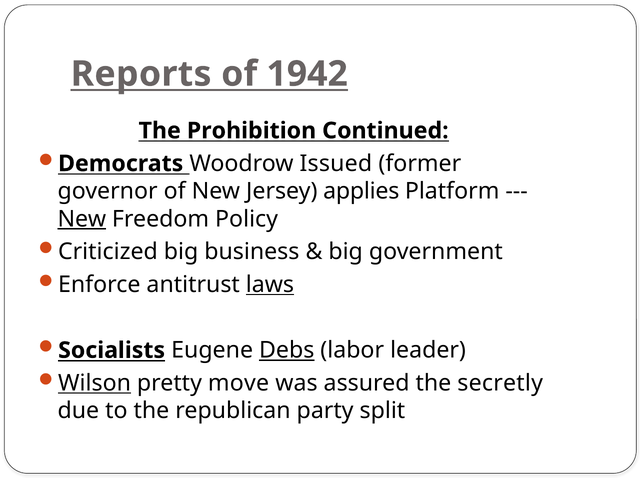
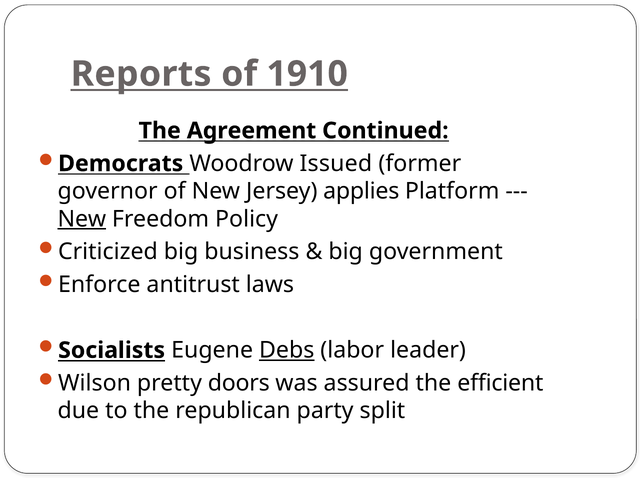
1942: 1942 -> 1910
Prohibition: Prohibition -> Agreement
laws underline: present -> none
Wilson underline: present -> none
move: move -> doors
secretly: secretly -> efficient
